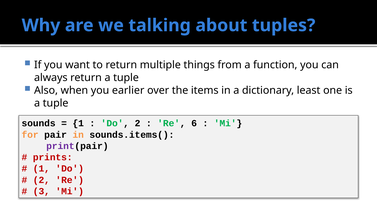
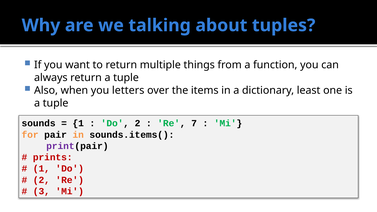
earlier: earlier -> letters
6: 6 -> 7
